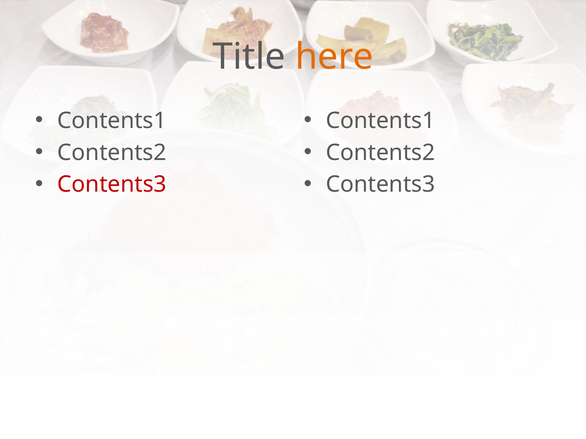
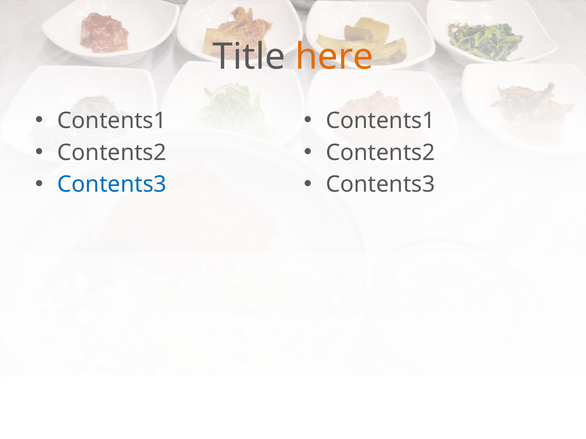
Contents3 at (112, 185) colour: red -> blue
